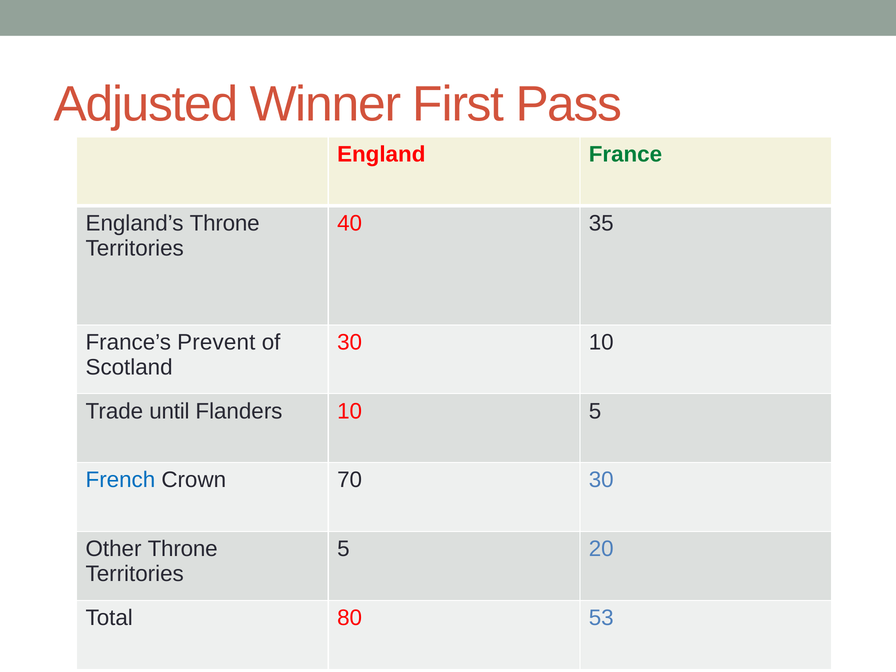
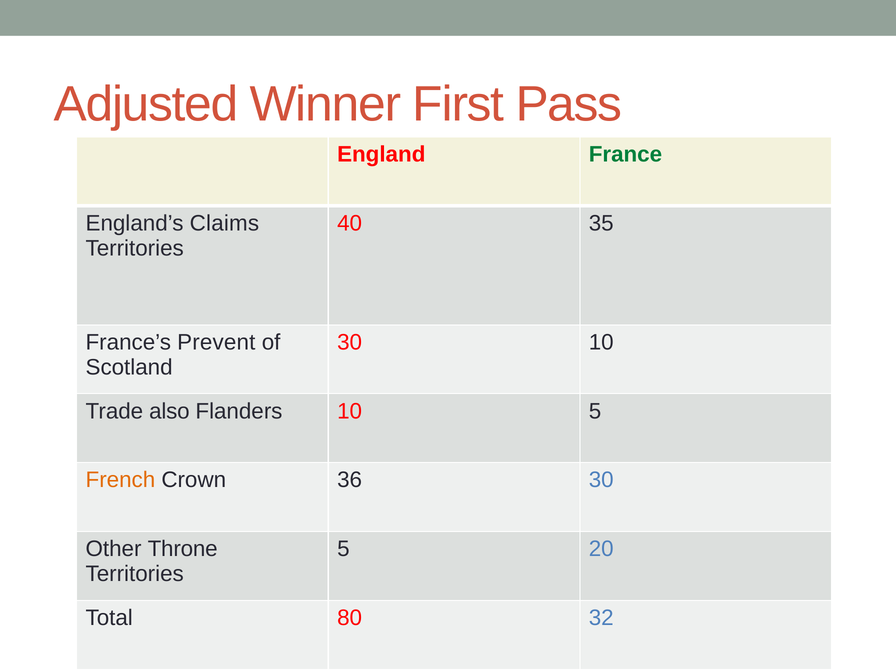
England’s Throne: Throne -> Claims
until: until -> also
French colour: blue -> orange
70: 70 -> 36
53: 53 -> 32
